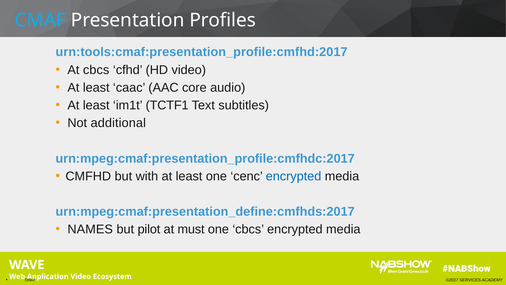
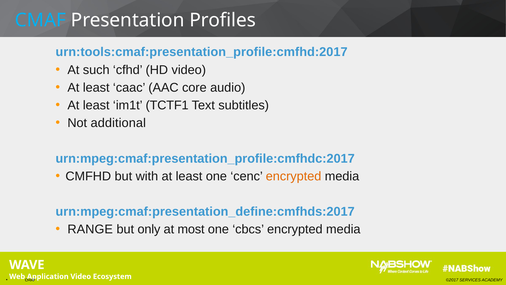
At cbcs: cbcs -> such
encrypted at (294, 176) colour: blue -> orange
NAMES: NAMES -> RANGE
pilot: pilot -> only
must: must -> most
